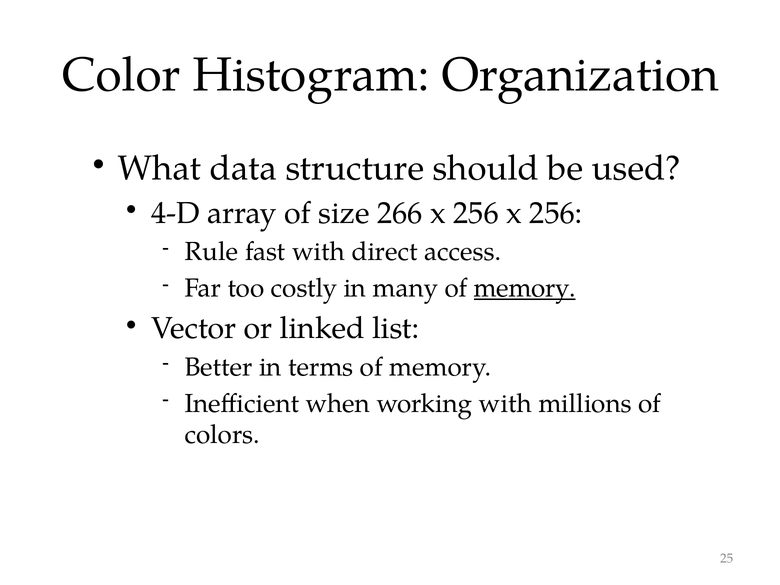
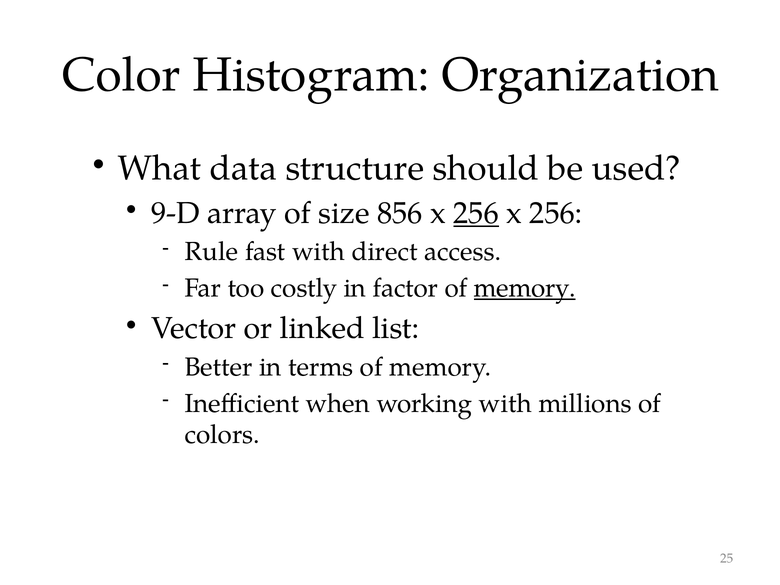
4-D: 4-D -> 9-D
266: 266 -> 856
256 at (476, 213) underline: none -> present
many: many -> factor
